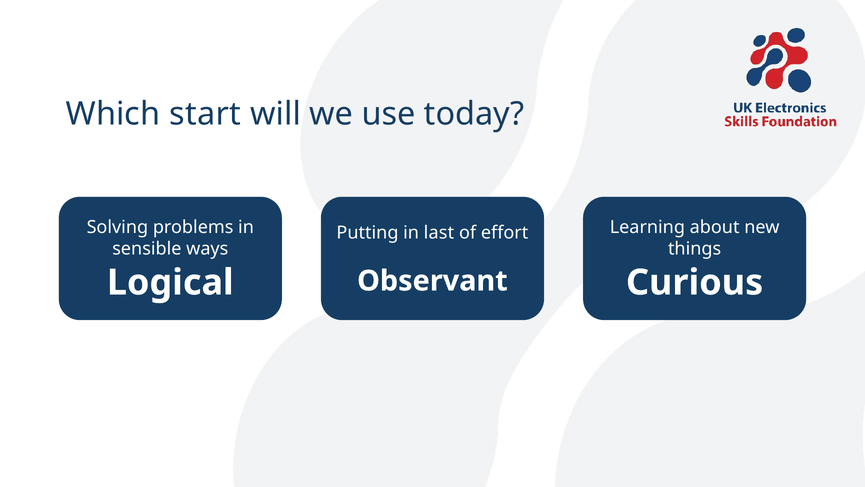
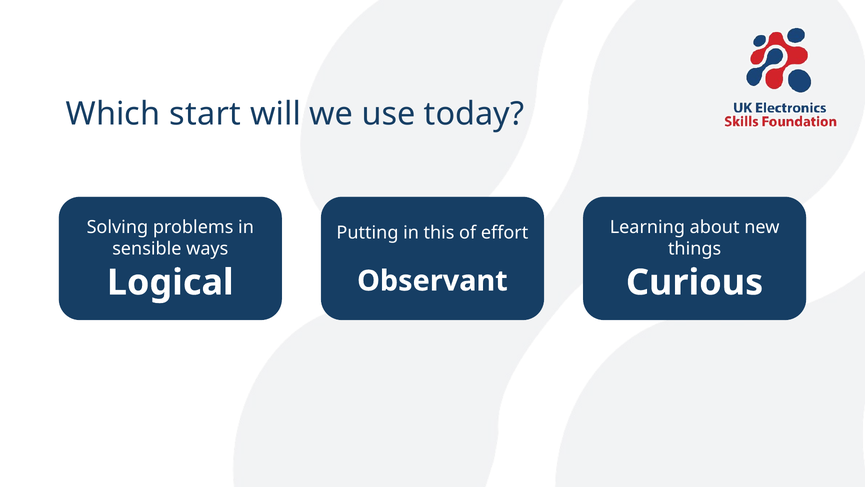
last: last -> this
